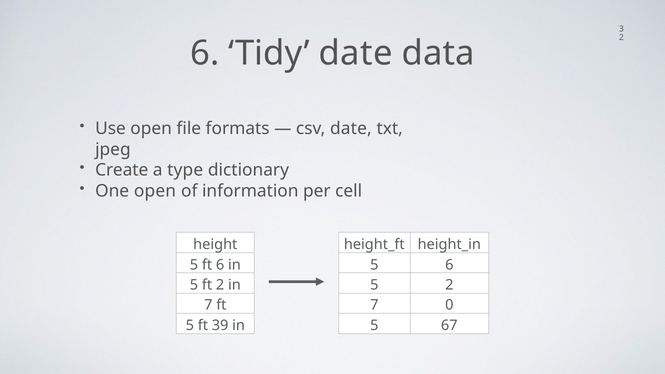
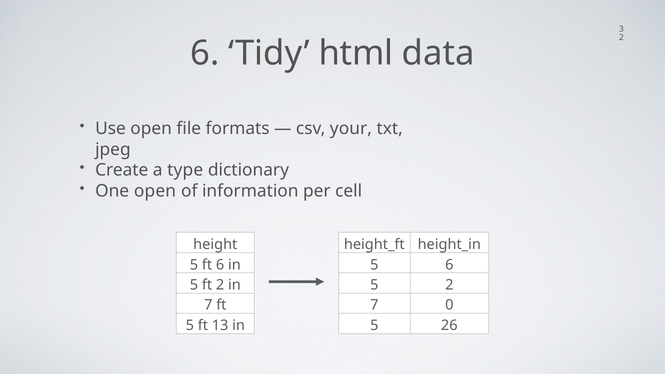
Tidy date: date -> html
csv date: date -> your
39: 39 -> 13
67: 67 -> 26
